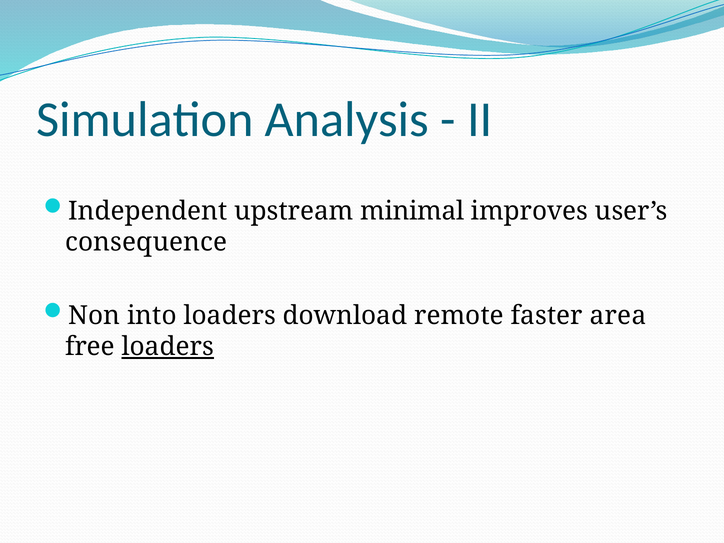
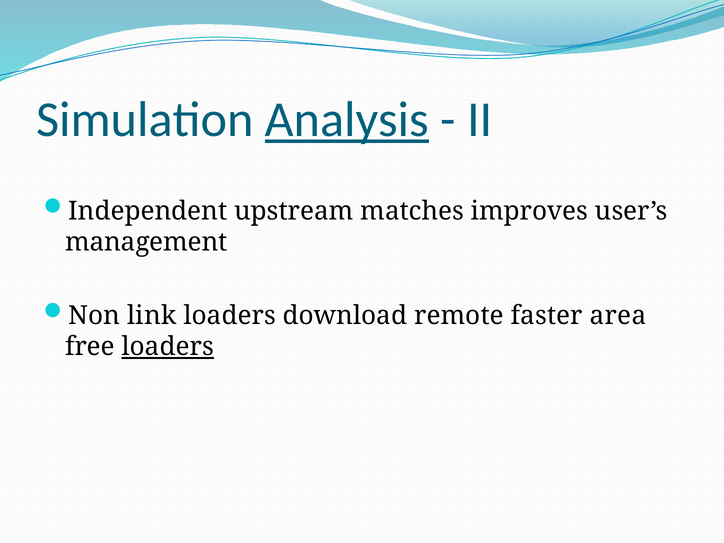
Analysis underline: none -> present
minimal: minimal -> matches
consequence: consequence -> management
into: into -> link
